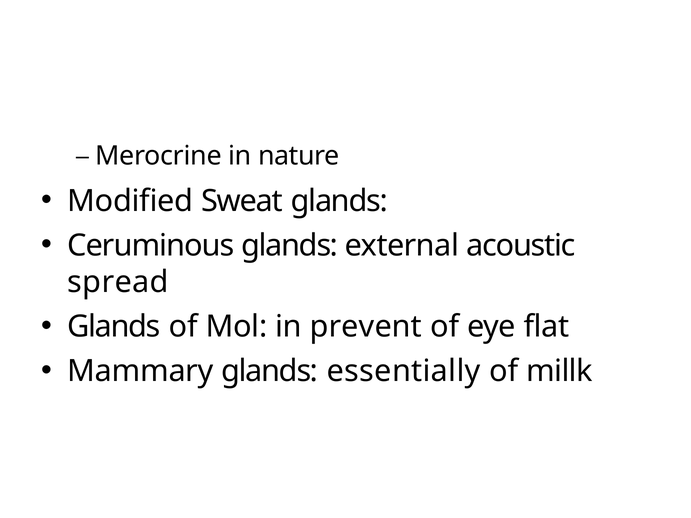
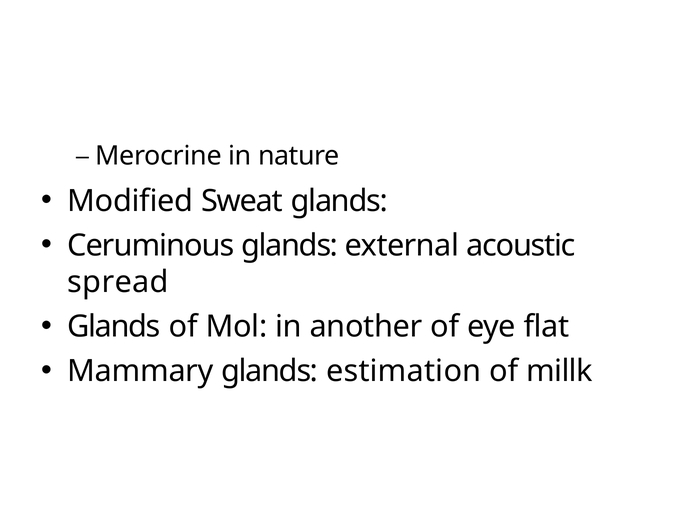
prevent: prevent -> another
essentially: essentially -> estimation
